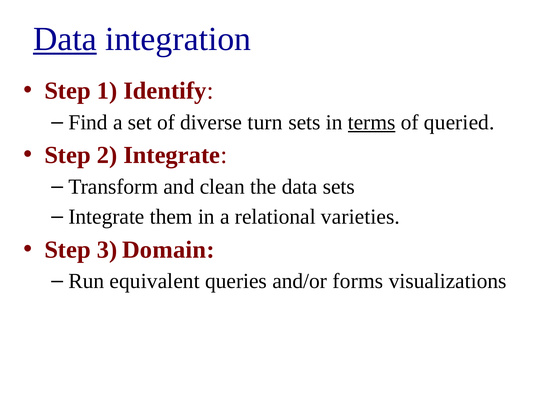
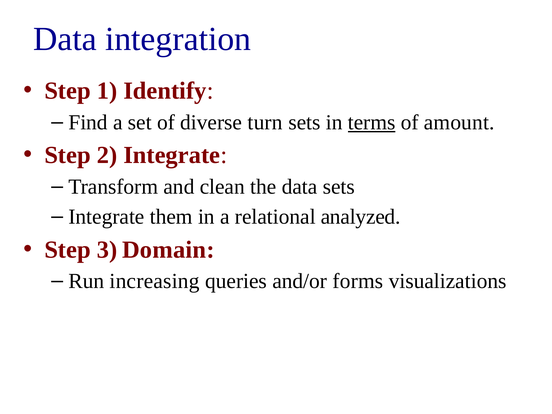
Data at (65, 39) underline: present -> none
queried: queried -> amount
varieties: varieties -> analyzed
equivalent: equivalent -> increasing
